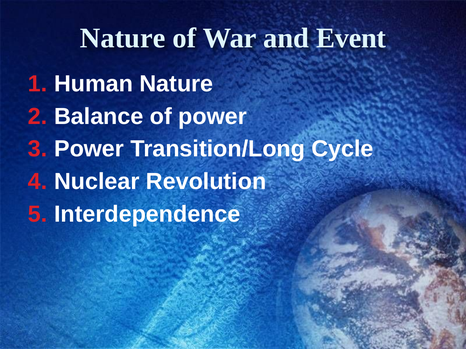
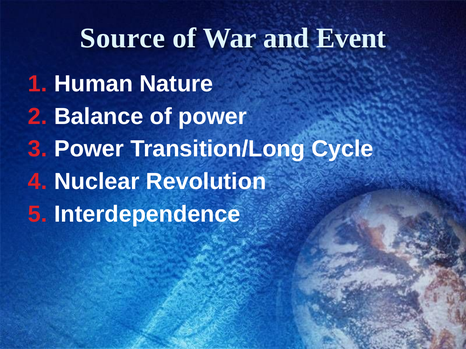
Nature at (123, 38): Nature -> Source
